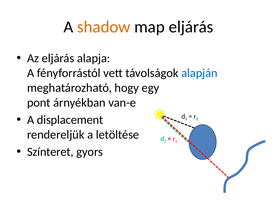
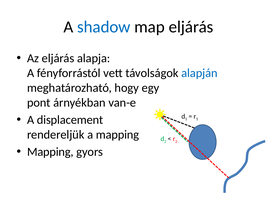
shadow colour: orange -> blue
a letöltése: letöltése -> mapping
Színteret at (50, 152): Színteret -> Mapping
